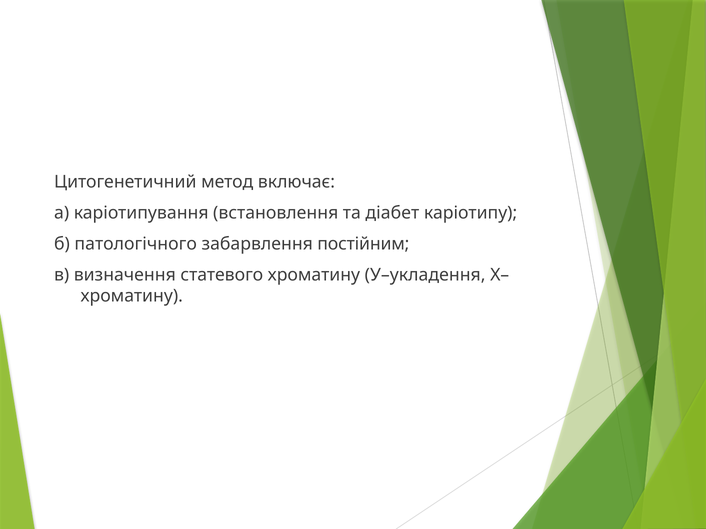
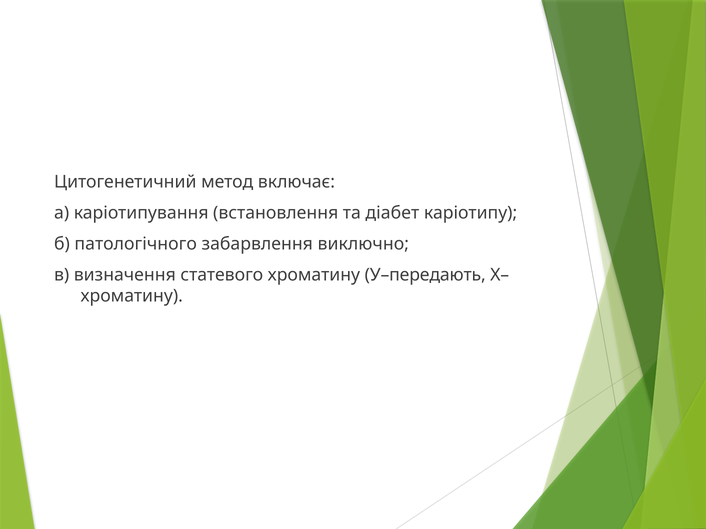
постійним: постійним -> виключно
У–укладення: У–укладення -> У–передають
